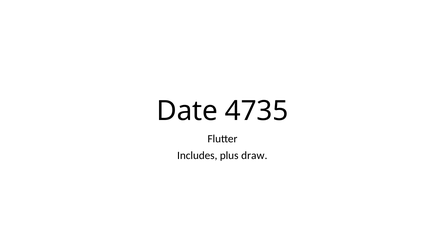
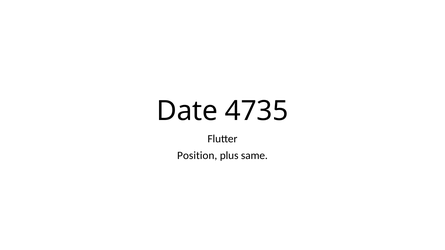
Includes: Includes -> Position
draw: draw -> same
